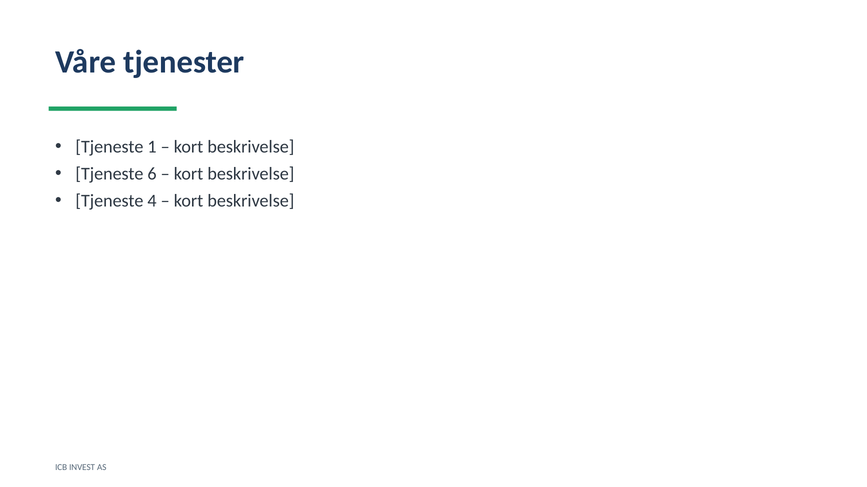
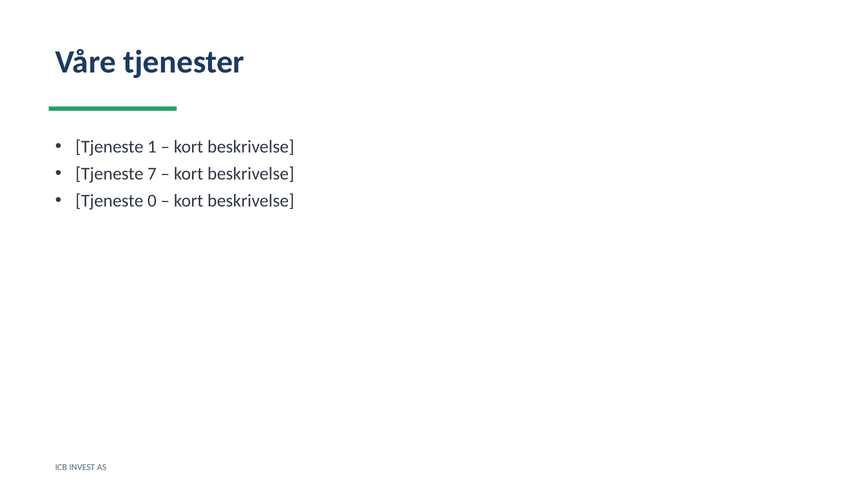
6: 6 -> 7
4: 4 -> 0
